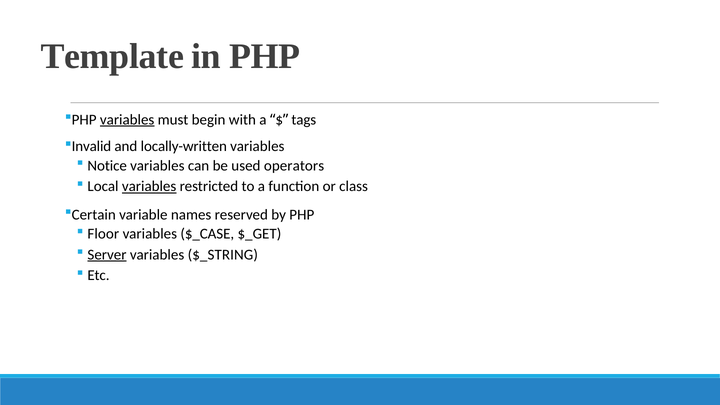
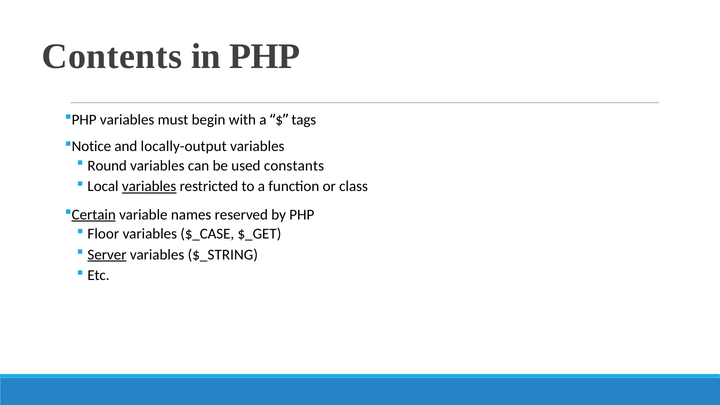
Template: Template -> Contents
variables at (127, 120) underline: present -> none
Invalid: Invalid -> Notice
locally-written: locally-written -> locally-output
Notice: Notice -> Round
operators: operators -> constants
Certain underline: none -> present
